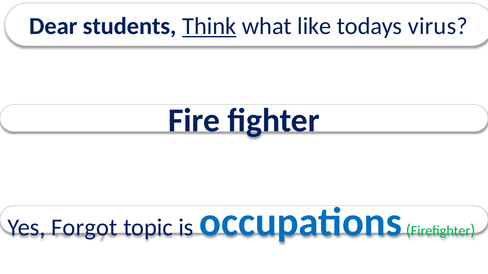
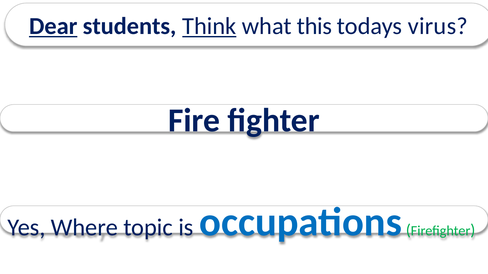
Dear underline: none -> present
like: like -> this
Forgot: Forgot -> Where
